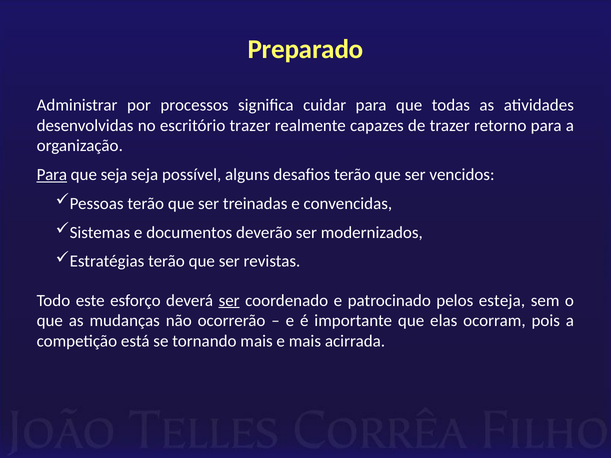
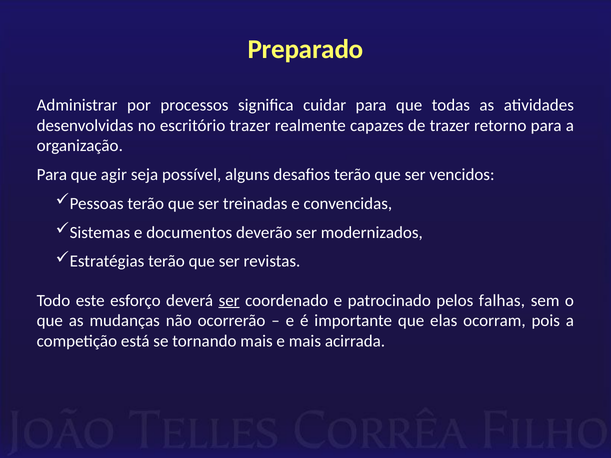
Para at (52, 175) underline: present -> none
que seja: seja -> agir
esteja: esteja -> falhas
